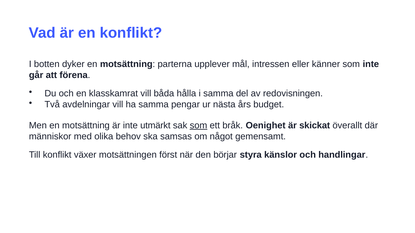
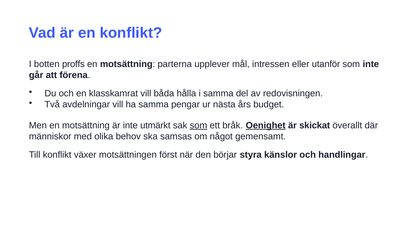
dyker: dyker -> proffs
känner: känner -> utanför
Oenighet underline: none -> present
